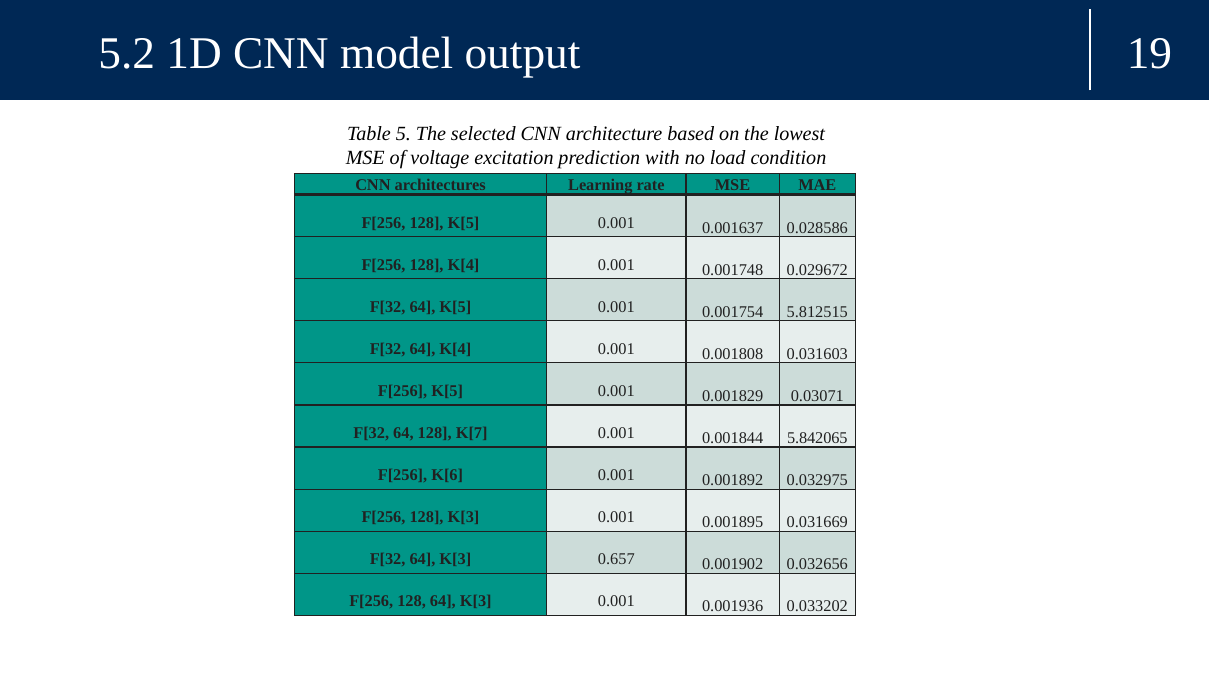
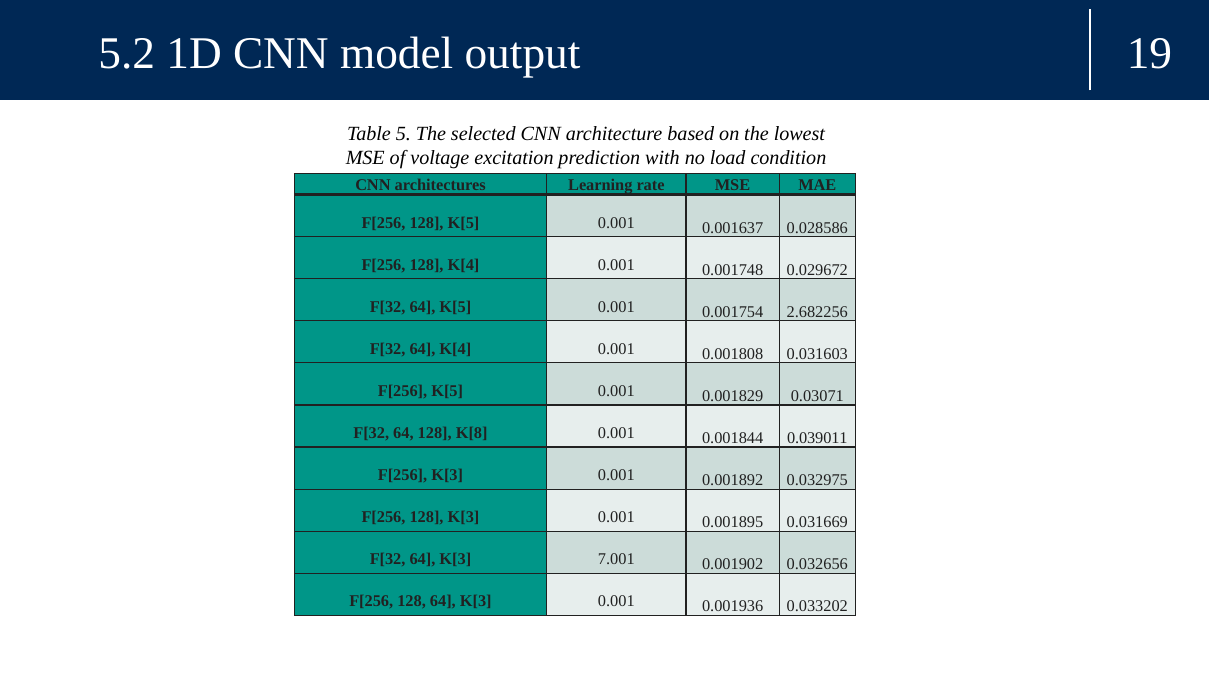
5.812515: 5.812515 -> 2.682256
K[7: K[7 -> K[8
5.842065: 5.842065 -> 0.039011
F[256 K[6: K[6 -> K[3
0.657: 0.657 -> 7.001
